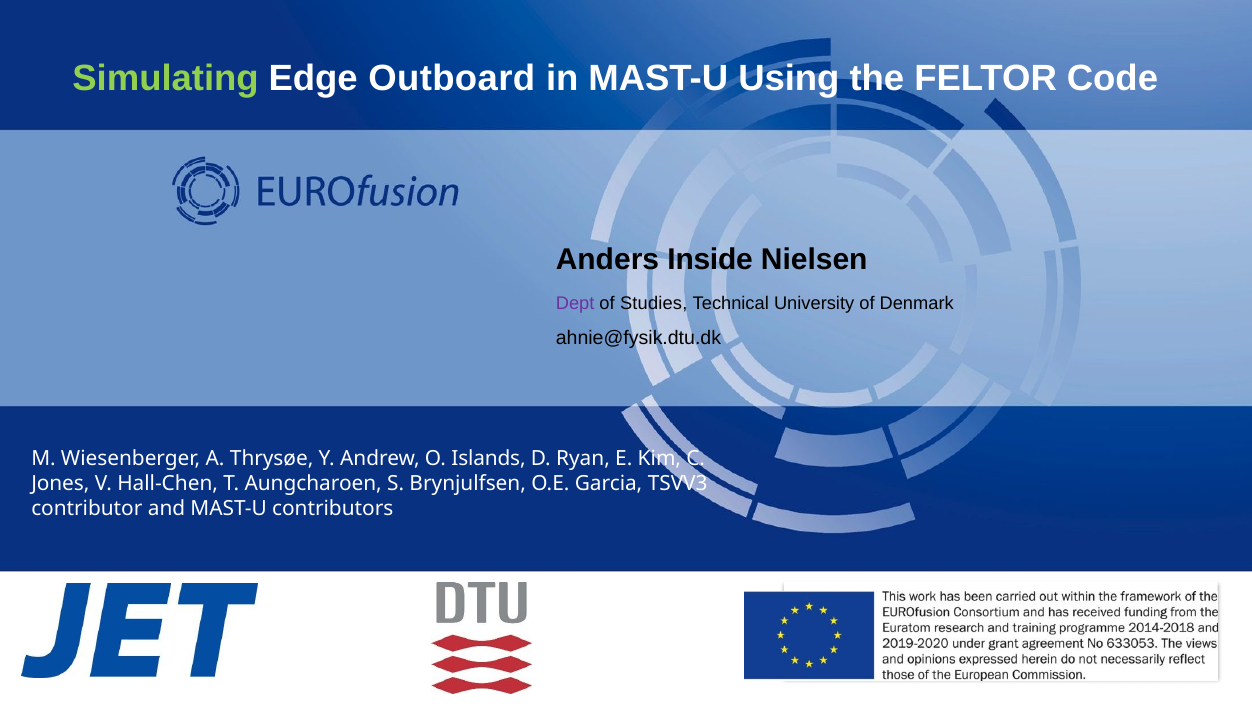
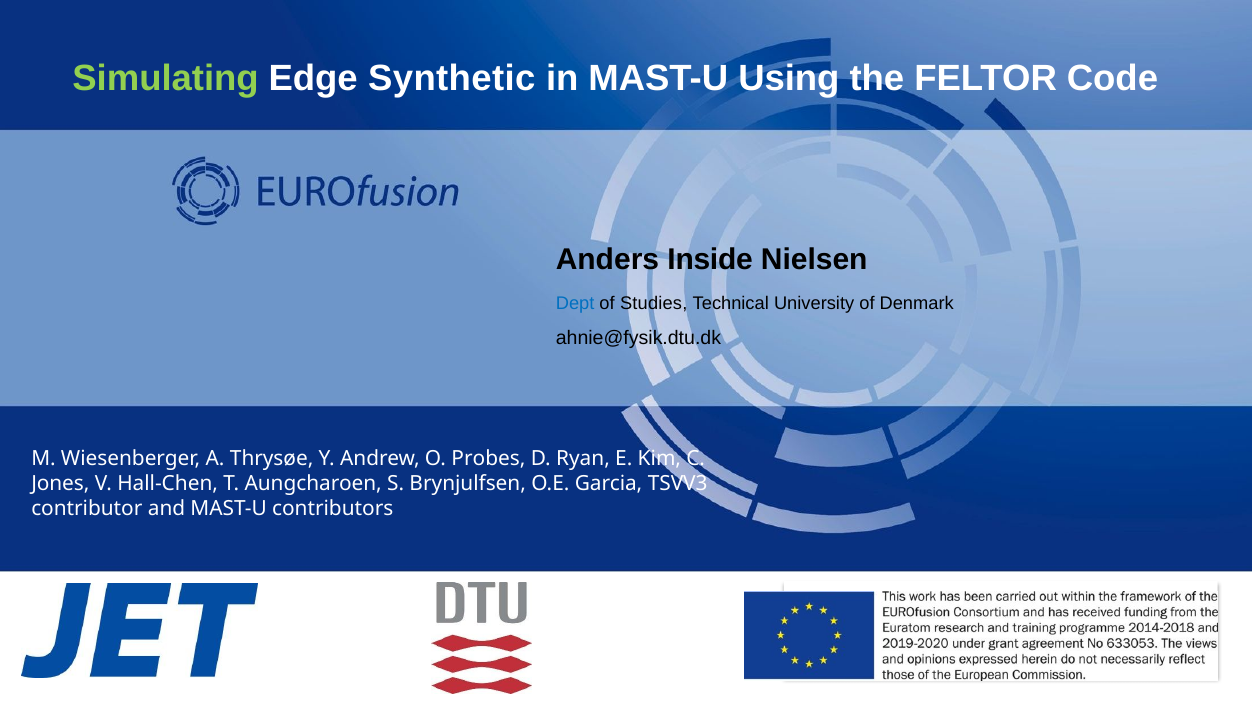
Outboard: Outboard -> Synthetic
Dept colour: purple -> blue
Islands: Islands -> Probes
